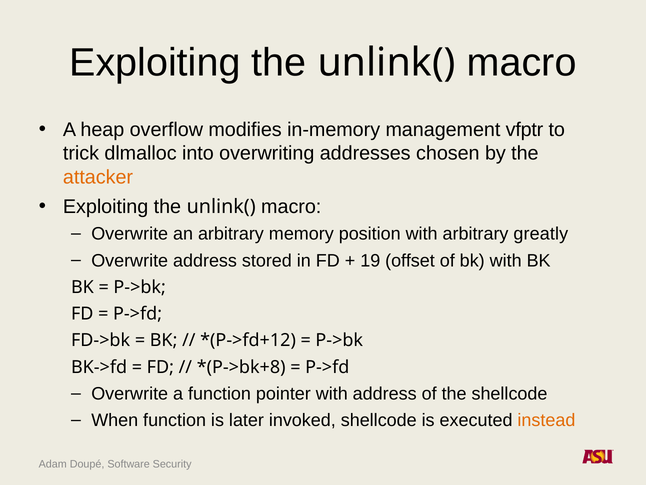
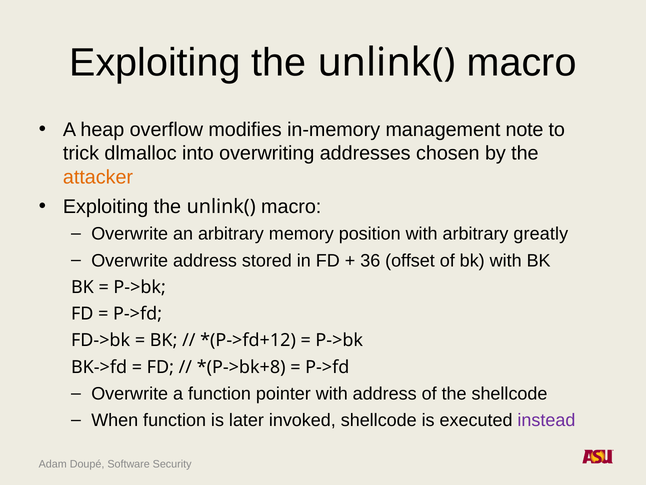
vfptr: vfptr -> note
19: 19 -> 36
instead colour: orange -> purple
